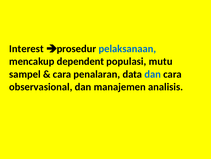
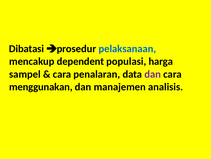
Interest: Interest -> Dibatasi
mutu: mutu -> harga
dan at (153, 74) colour: blue -> purple
observasional: observasional -> menggunakan
